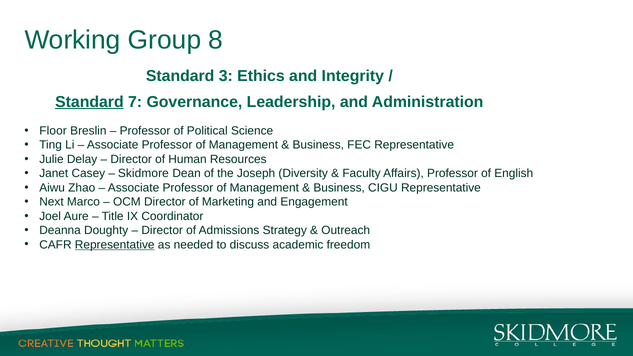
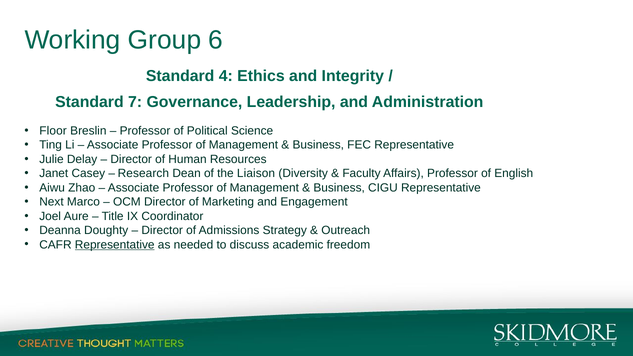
8: 8 -> 6
3: 3 -> 4
Standard at (89, 102) underline: present -> none
Skidmore: Skidmore -> Research
Joseph: Joseph -> Liaison
